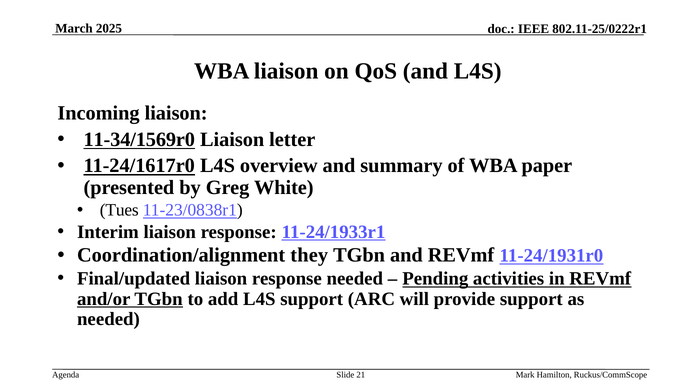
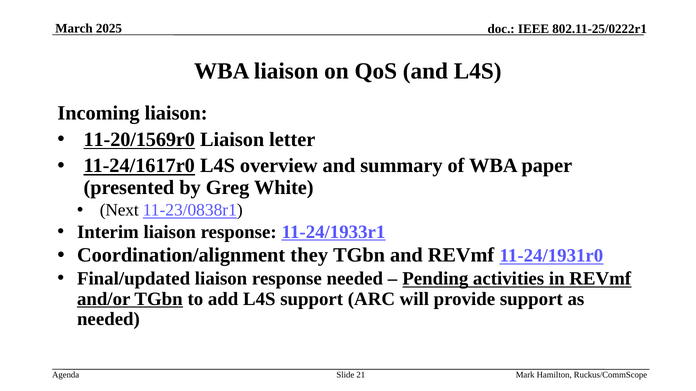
11-34/1569r0: 11-34/1569r0 -> 11-20/1569r0
Tues: Tues -> Next
